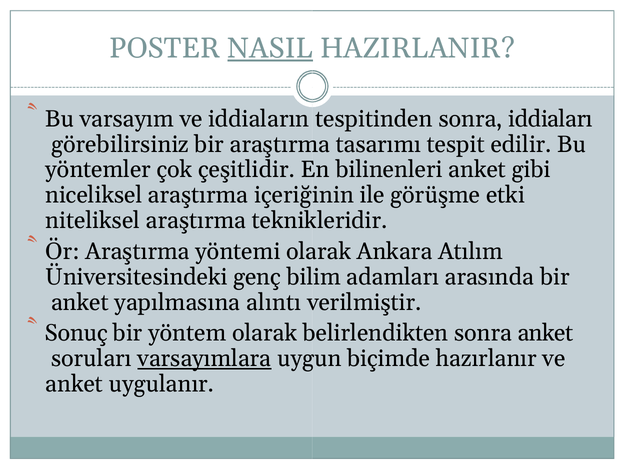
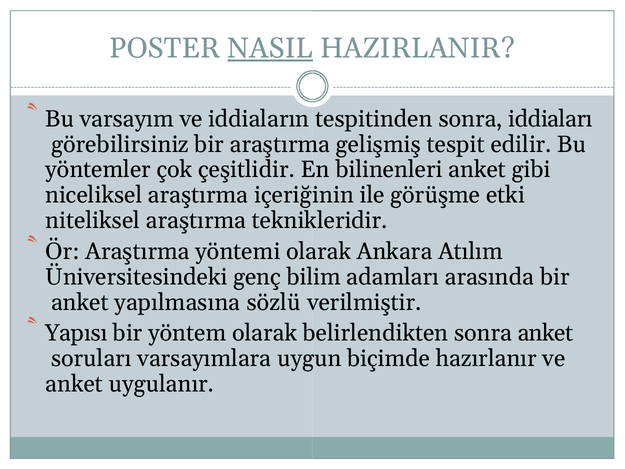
tasarımı: tasarımı -> gelişmiş
alıntı: alıntı -> sözlü
Sonuç: Sonuç -> Yapısı
varsayımlara underline: present -> none
